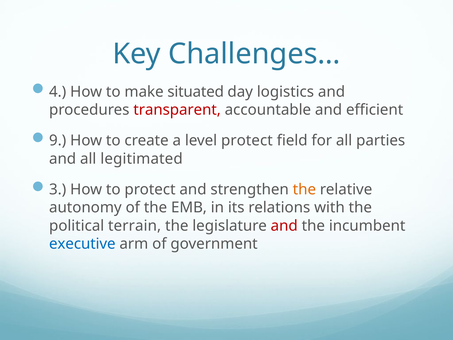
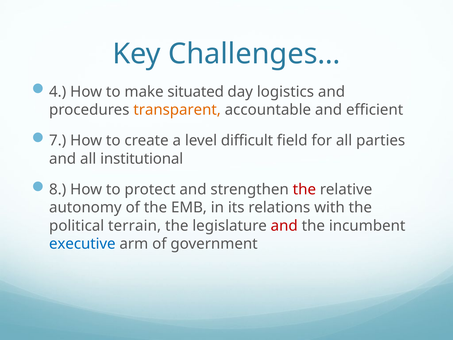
transparent colour: red -> orange
9: 9 -> 7
level protect: protect -> difficult
legitimated: legitimated -> institutional
3: 3 -> 8
the at (304, 189) colour: orange -> red
